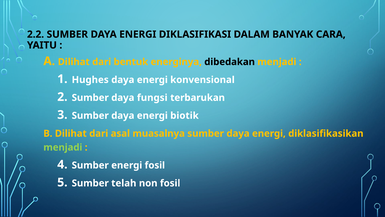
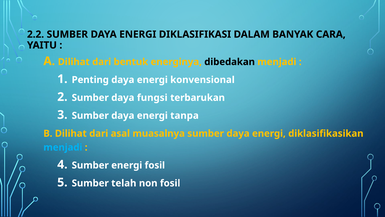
Hughes: Hughes -> Penting
biotik: biotik -> tanpa
menjadi at (63, 147) colour: light green -> light blue
